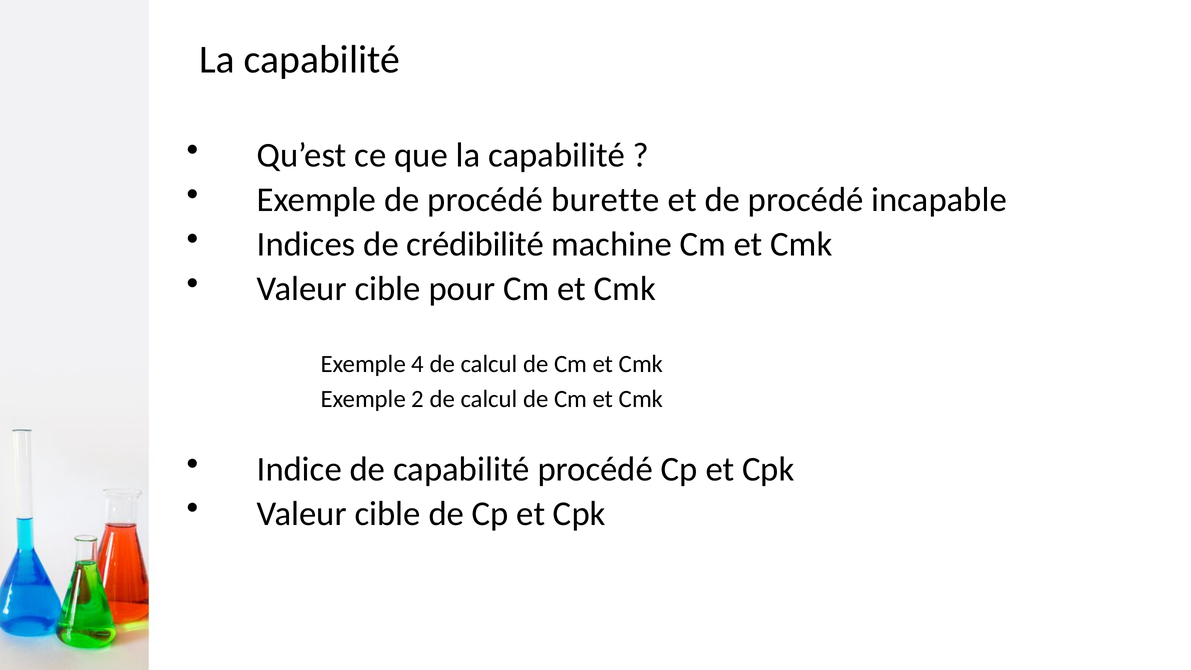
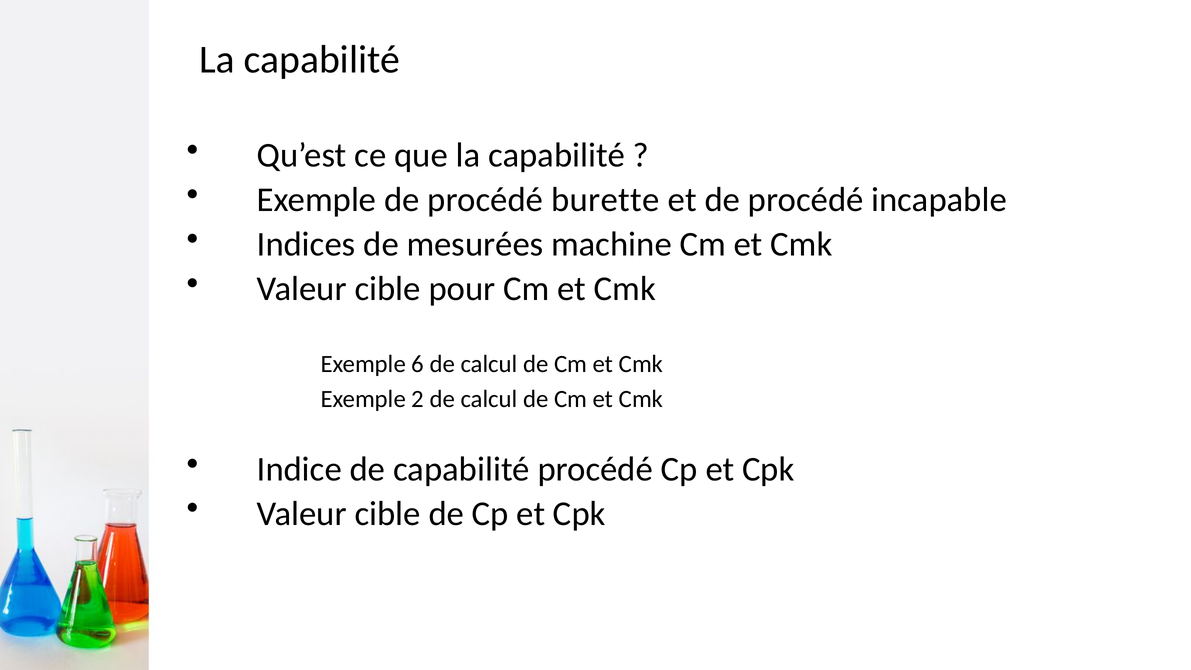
crédibilité: crédibilité -> mesurées
4: 4 -> 6
